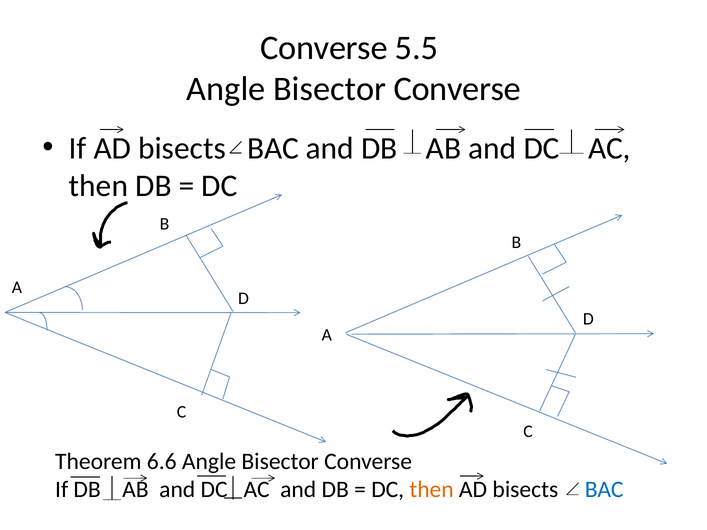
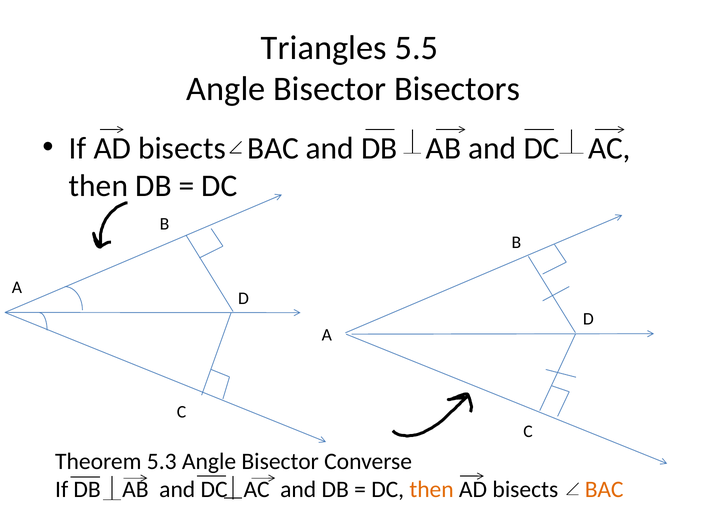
Converse at (324, 48): Converse -> Triangles
Converse at (457, 89): Converse -> Bisectors
6.6: 6.6 -> 5.3
BAC at (604, 490) colour: blue -> orange
